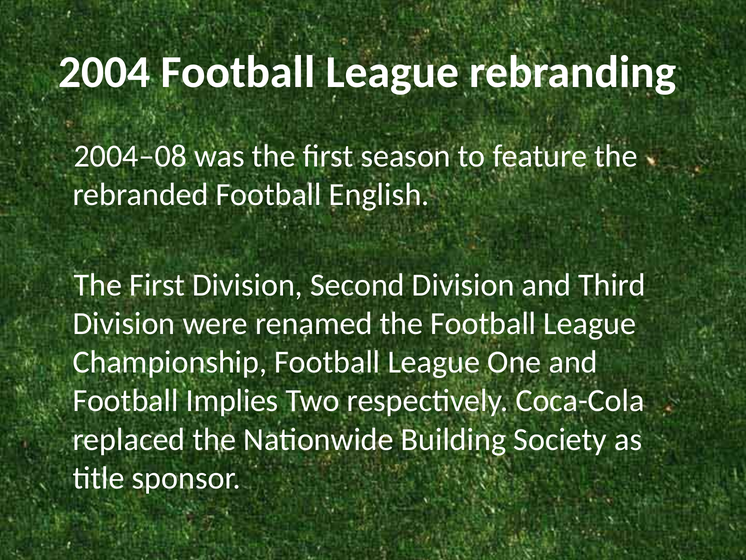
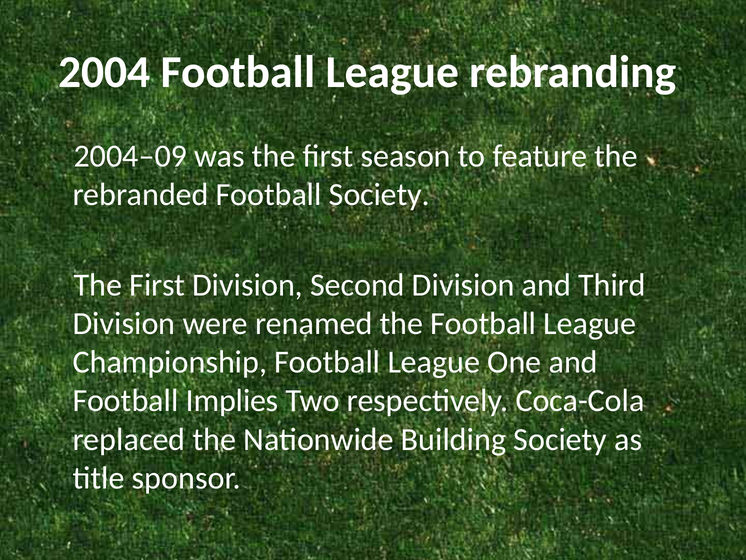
2004–08: 2004–08 -> 2004–09
Football English: English -> Society
